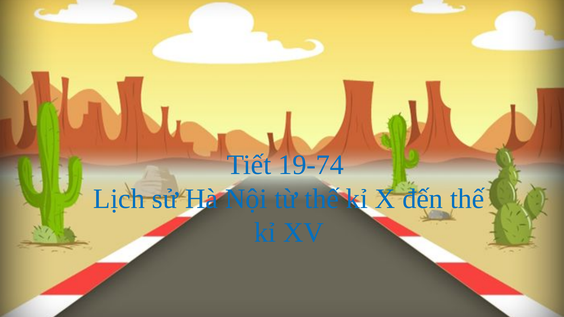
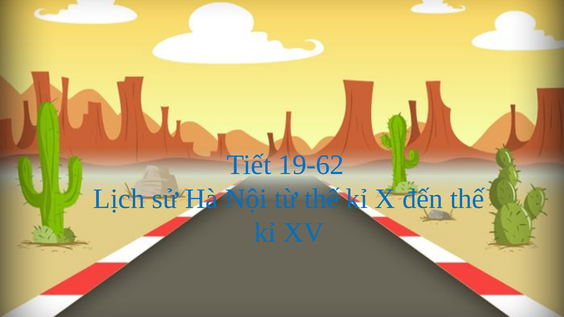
19-74: 19-74 -> 19-62
